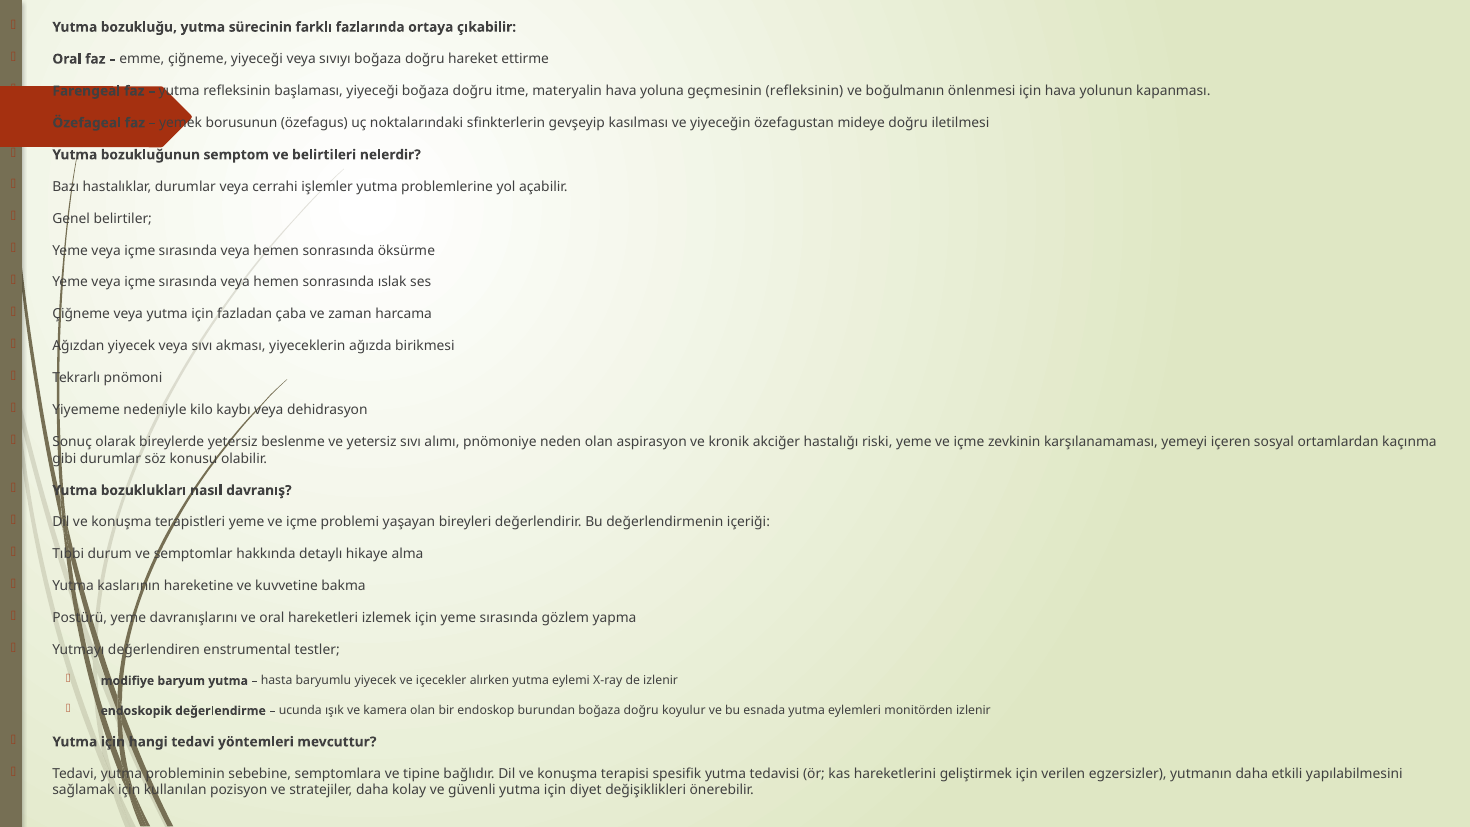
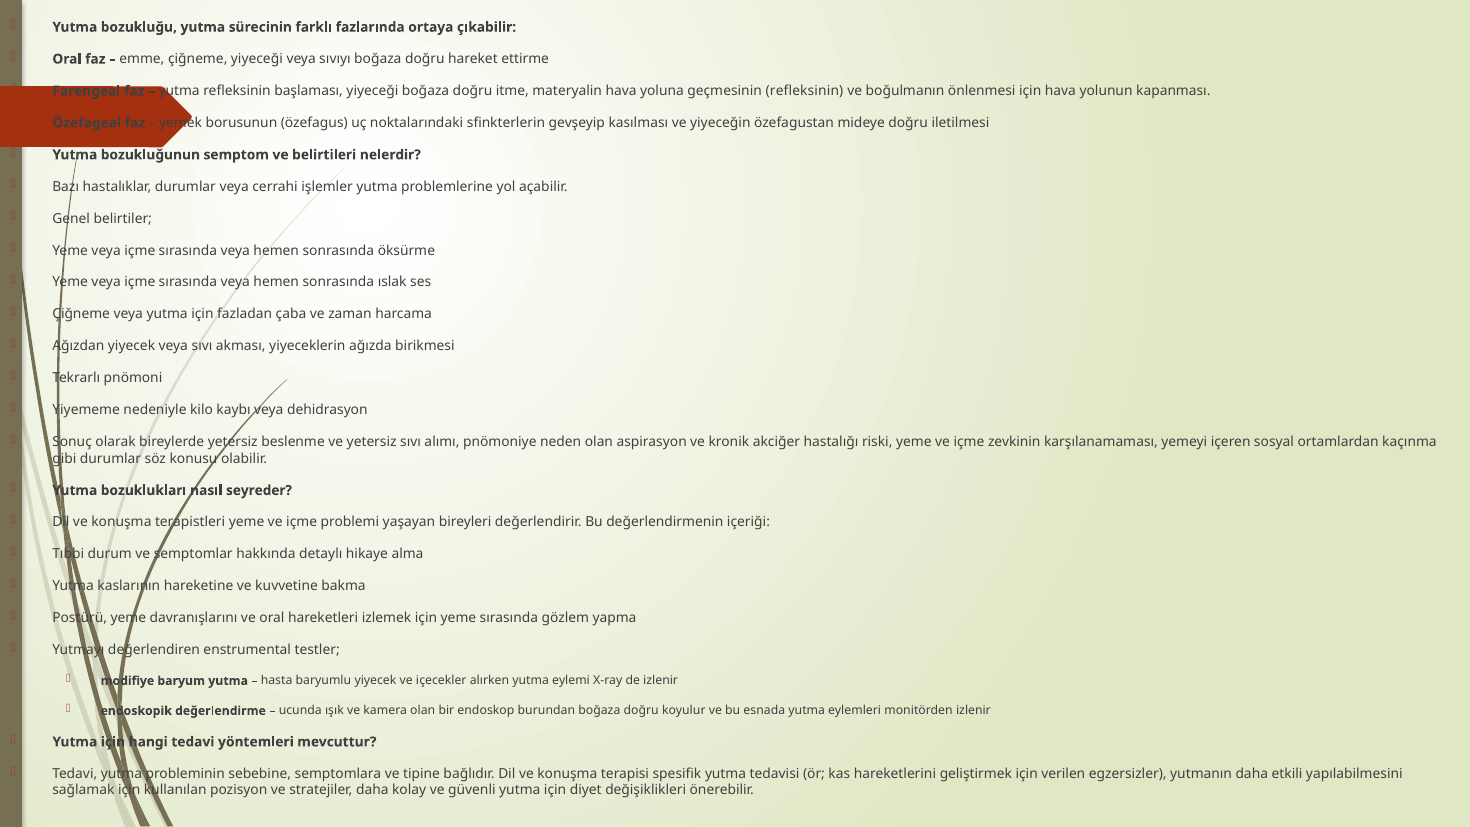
davranış: davranış -> seyreder
